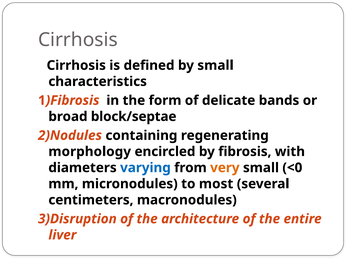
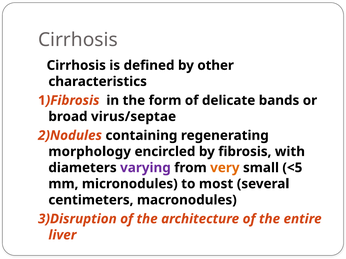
by small: small -> other
block/septae: block/septae -> virus/septae
varying colour: blue -> purple
<0: <0 -> <5
